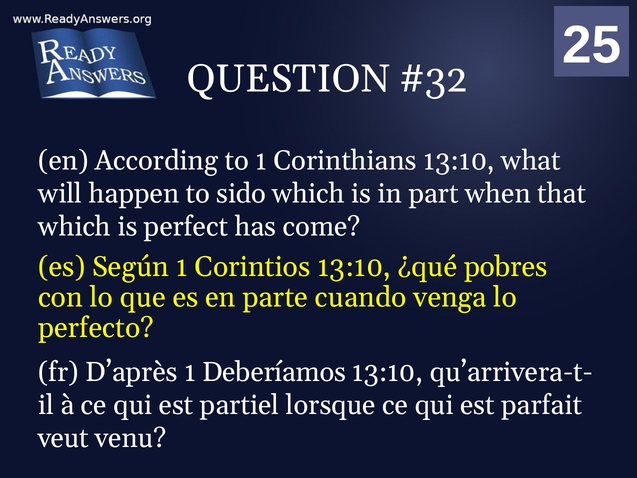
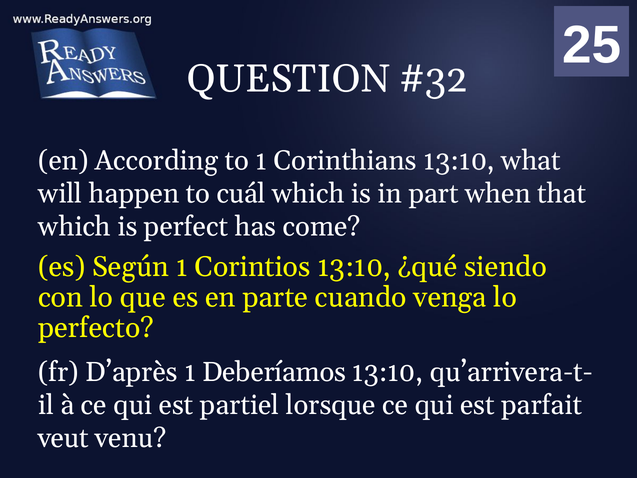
sido: sido -> cuál
pobres: pobres -> siendo
